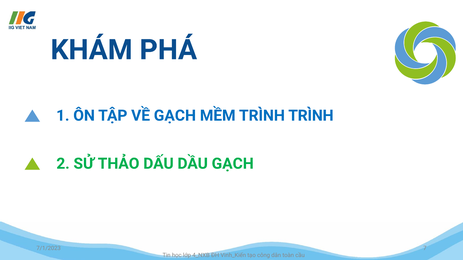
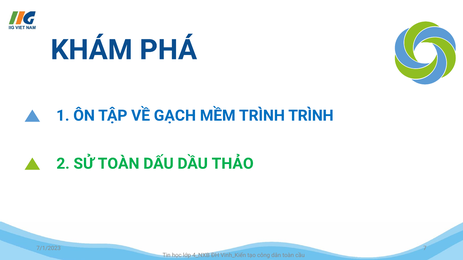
SỬ THẢO: THẢO -> TOÀN
DẦU GẠCH: GẠCH -> THẢO
